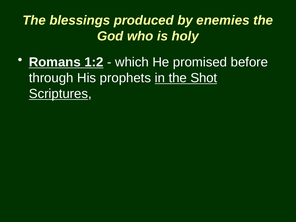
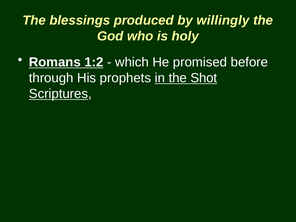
enemies: enemies -> willingly
